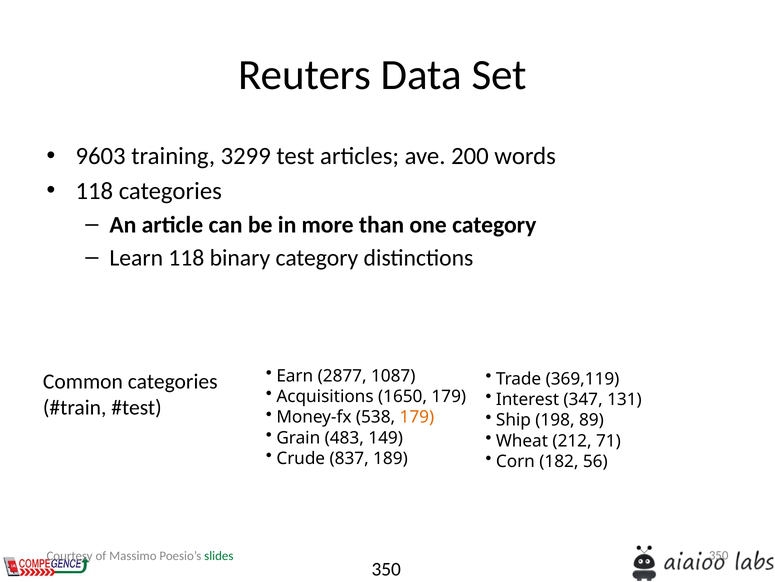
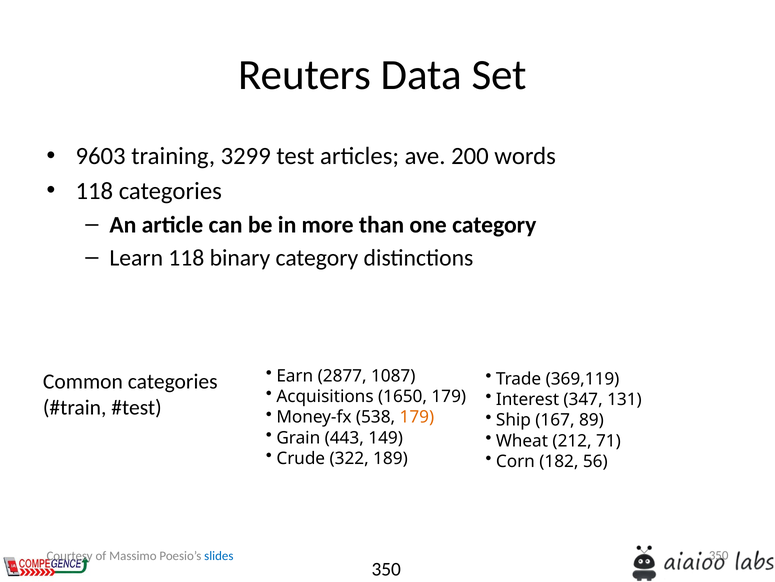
198: 198 -> 167
483: 483 -> 443
837: 837 -> 322
slides colour: green -> blue
